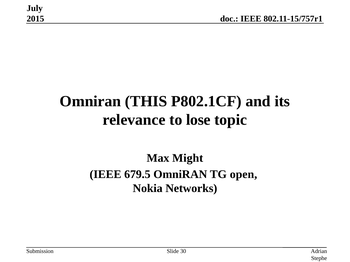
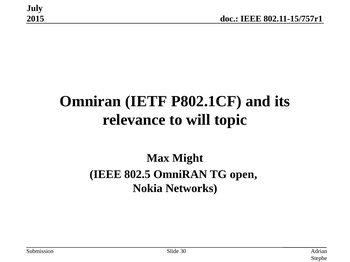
THIS: THIS -> IETF
lose: lose -> will
679.5: 679.5 -> 802.5
